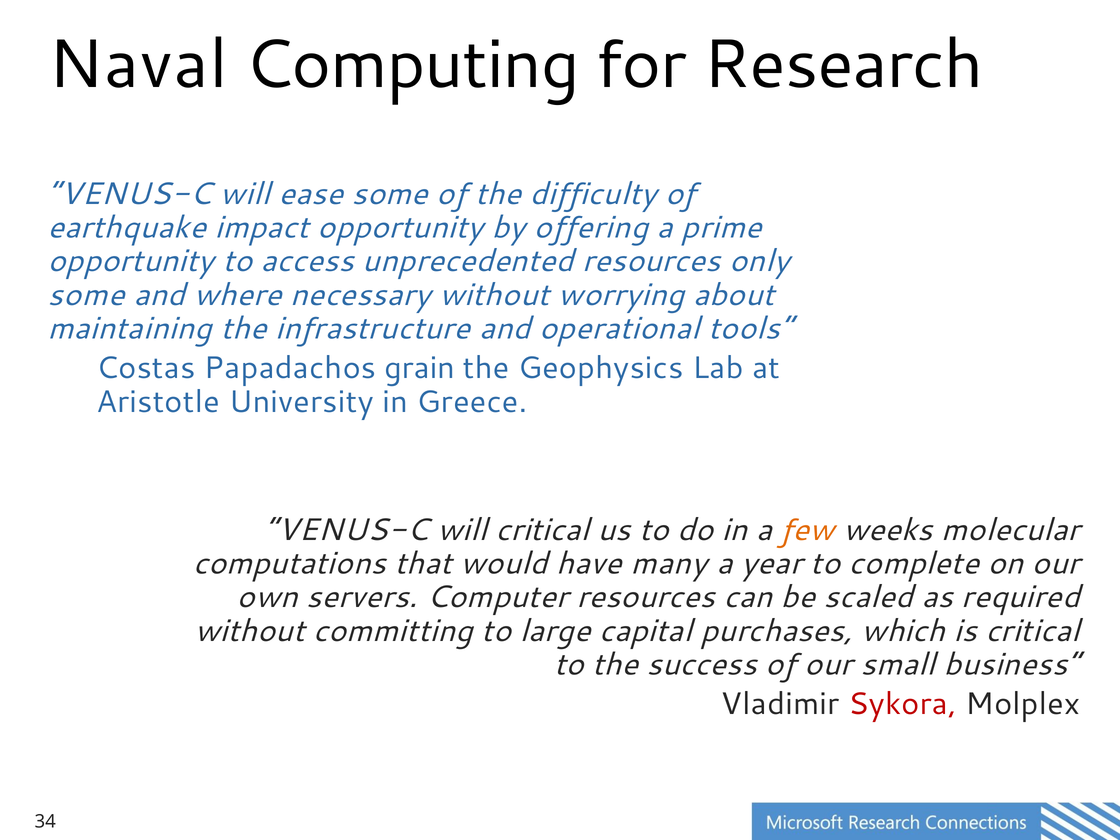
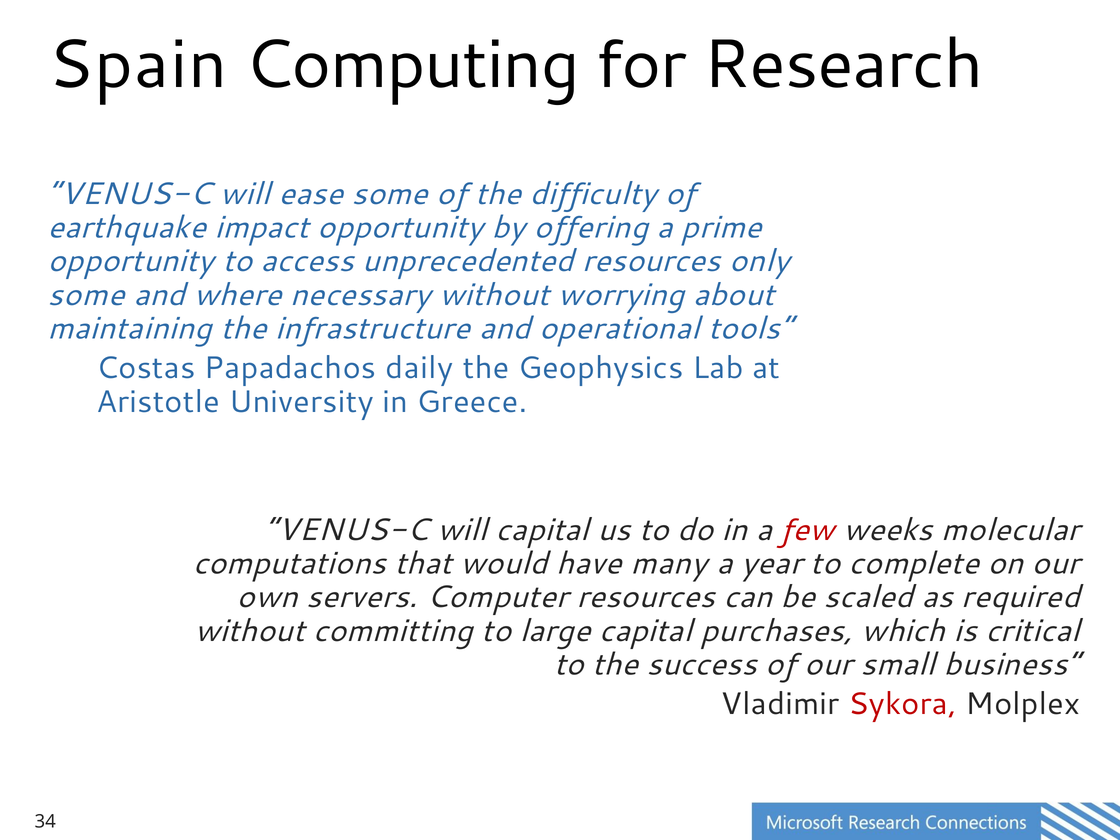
Naval: Naval -> Spain
grain: grain -> daily
will critical: critical -> capital
few colour: orange -> red
